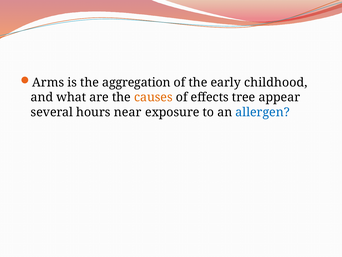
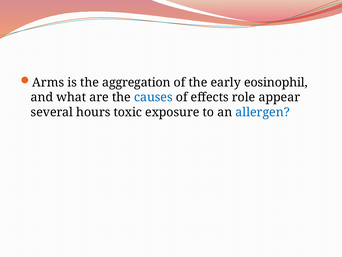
childhood: childhood -> eosinophil
causes colour: orange -> blue
tree: tree -> role
near: near -> toxic
